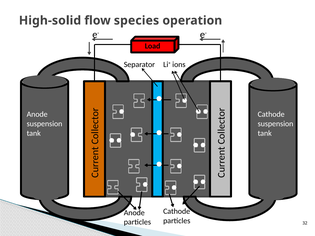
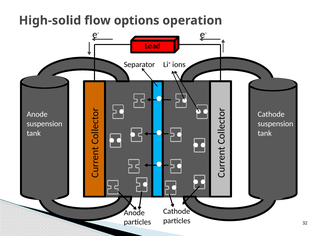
species: species -> options
